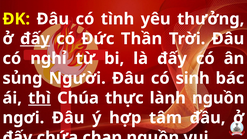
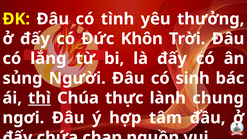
đấy at (35, 39) underline: present -> none
Thần: Thần -> Khôn
nghỉ: nghỉ -> lắng
lành nguồn: nguồn -> chung
